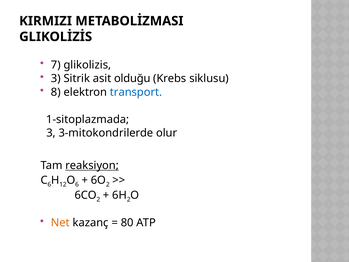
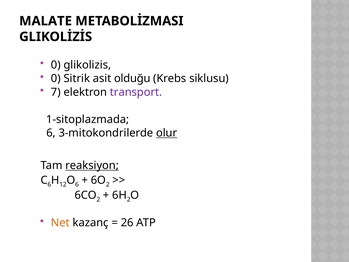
KIRMIZI: KIRMIZI -> MALATE
7 at (56, 65): 7 -> 0
3 at (56, 78): 3 -> 0
8: 8 -> 7
transport colour: blue -> purple
3 at (51, 133): 3 -> 6
olur underline: none -> present
80: 80 -> 26
